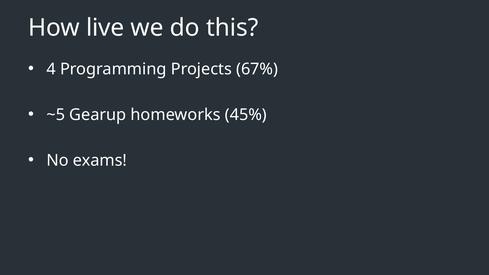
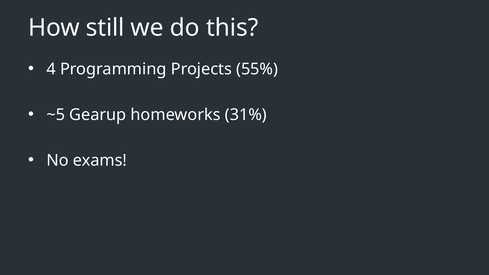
live: live -> still
67%: 67% -> 55%
45%: 45% -> 31%
